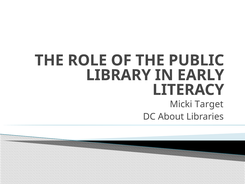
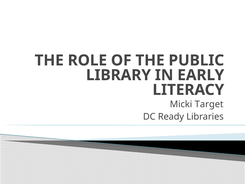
About: About -> Ready
